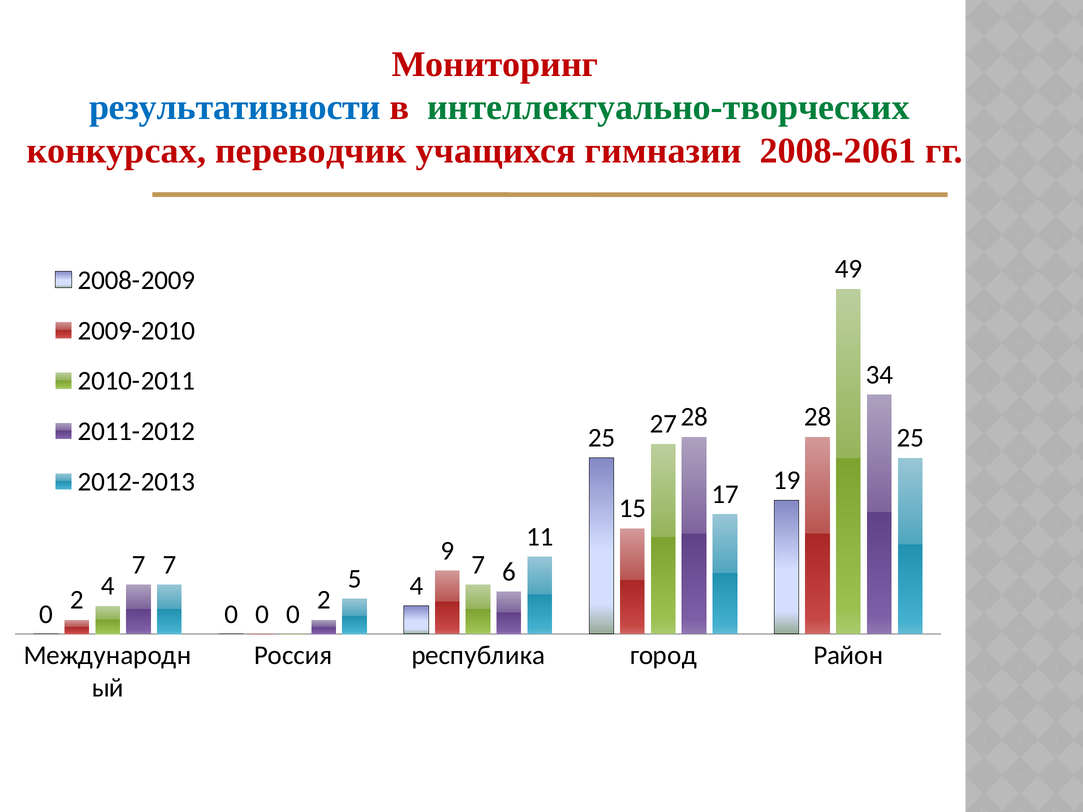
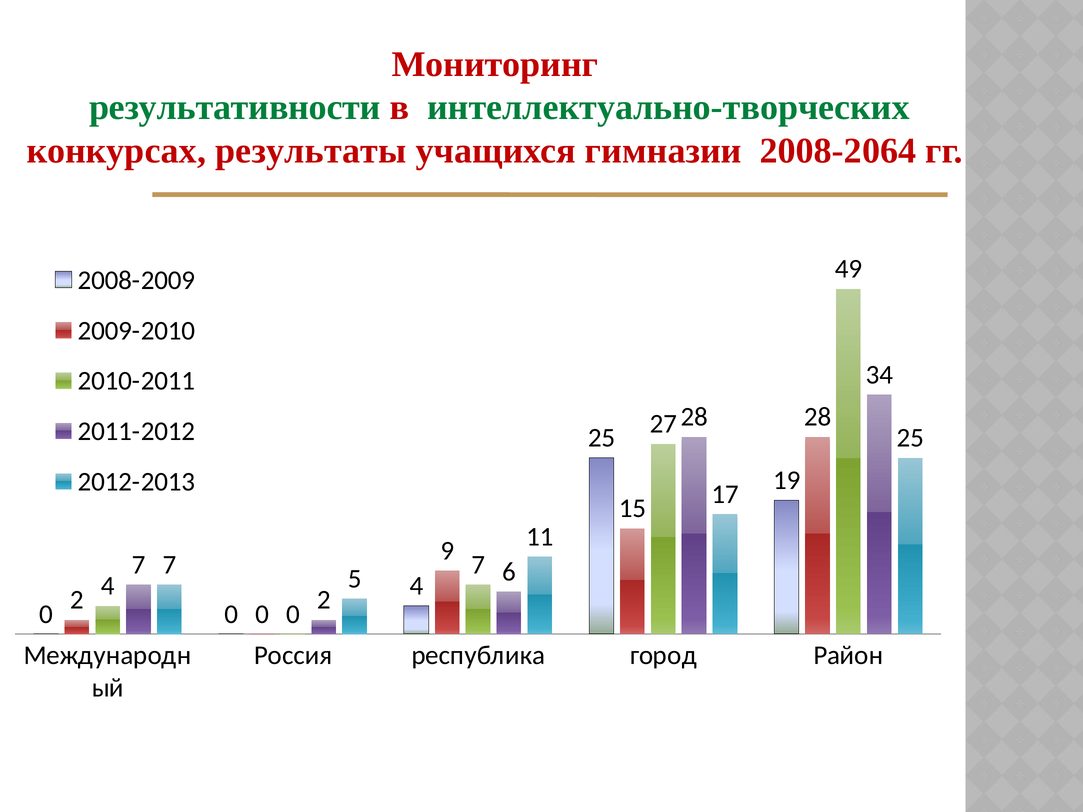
результативности colour: blue -> green
переводчик: переводчик -> результаты
2008-2061: 2008-2061 -> 2008-2064
